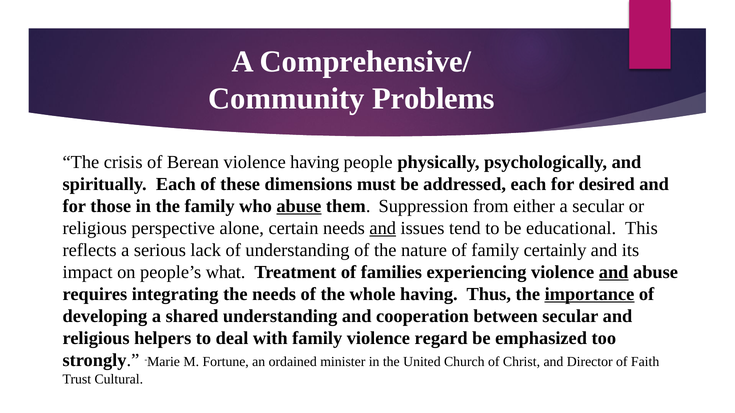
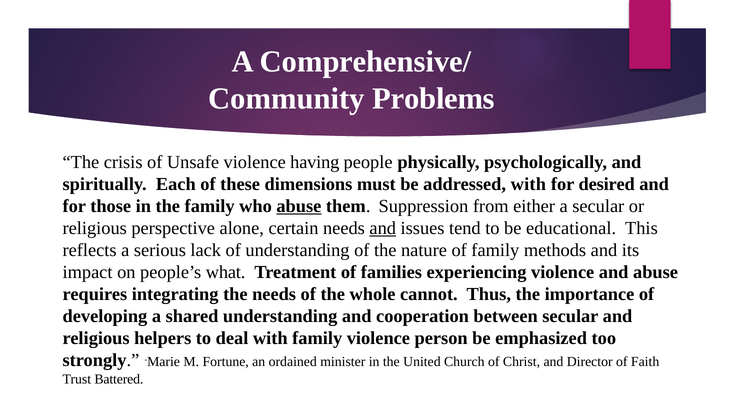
Berean: Berean -> Unsafe
addressed each: each -> with
certainly: certainly -> methods
and at (614, 272) underline: present -> none
whole having: having -> cannot
importance underline: present -> none
regard: regard -> person
Cultural: Cultural -> Battered
